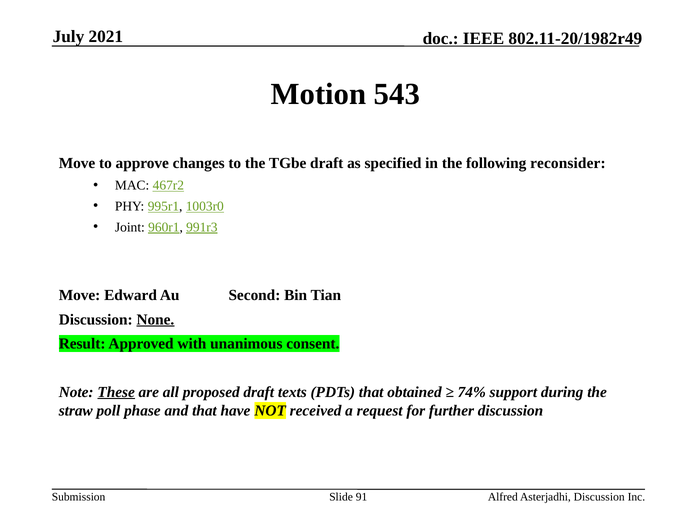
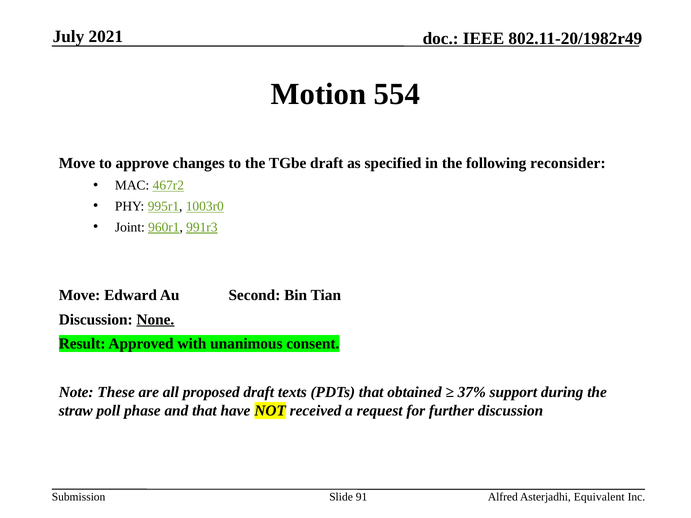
543: 543 -> 554
These underline: present -> none
74%: 74% -> 37%
Asterjadhi Discussion: Discussion -> Equivalent
